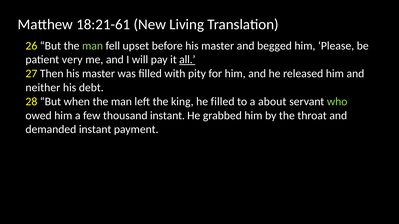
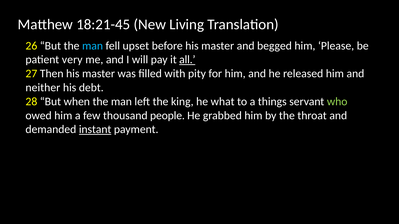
18:21-61: 18:21-61 -> 18:21-45
man at (93, 46) colour: light green -> light blue
he filled: filled -> what
about: about -> things
thousand instant: instant -> people
instant at (95, 130) underline: none -> present
